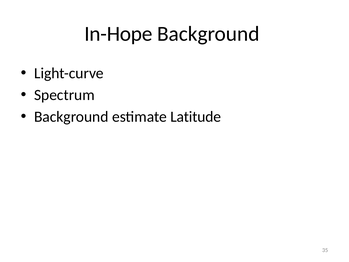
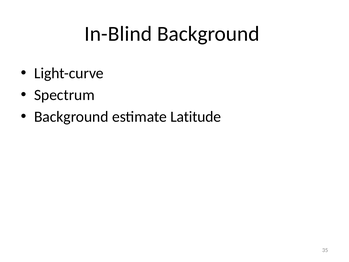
In-Hope: In-Hope -> In-Blind
